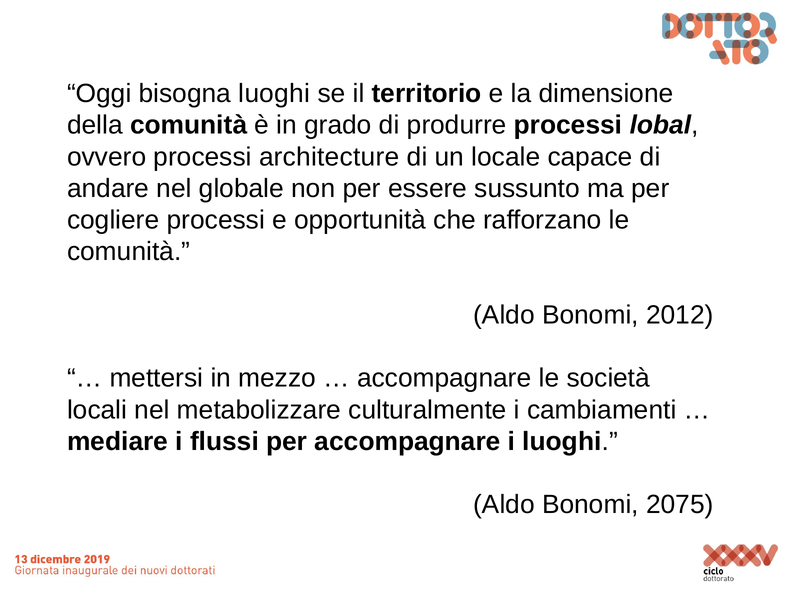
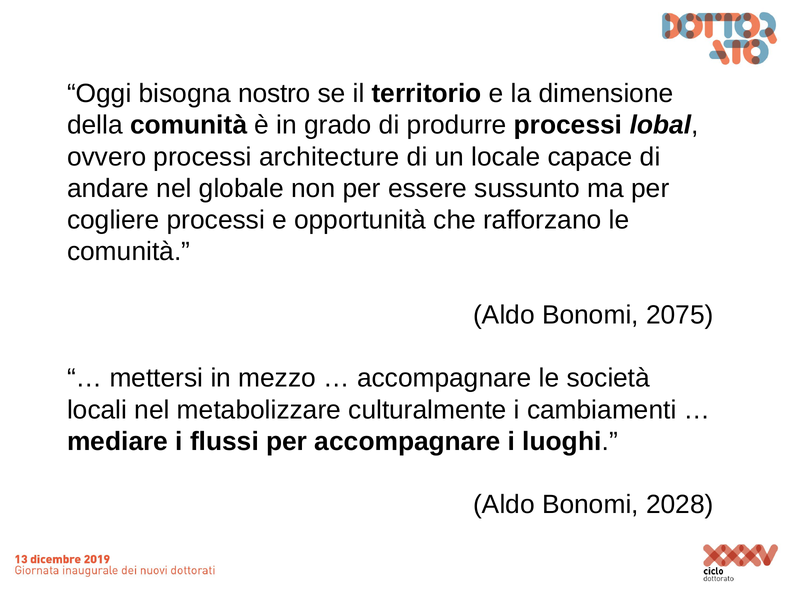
bisogna luoghi: luoghi -> nostro
2012: 2012 -> 2075
2075: 2075 -> 2028
